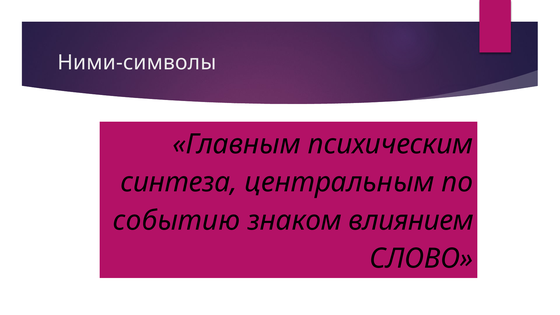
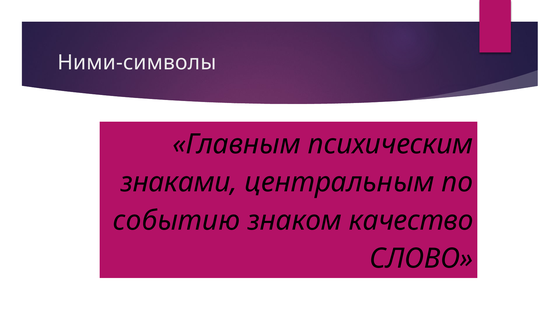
синтеза: синтеза -> знаками
влиянием: влиянием -> качество
